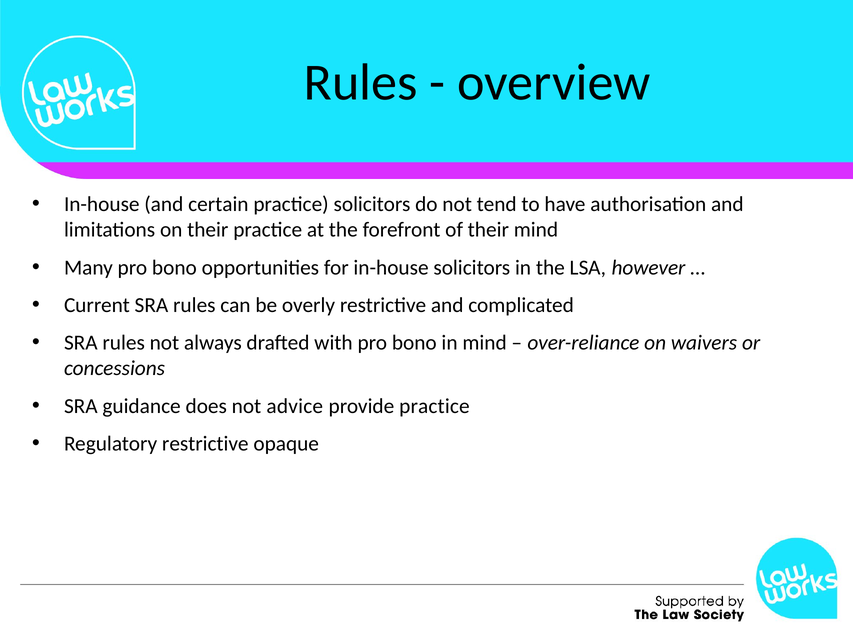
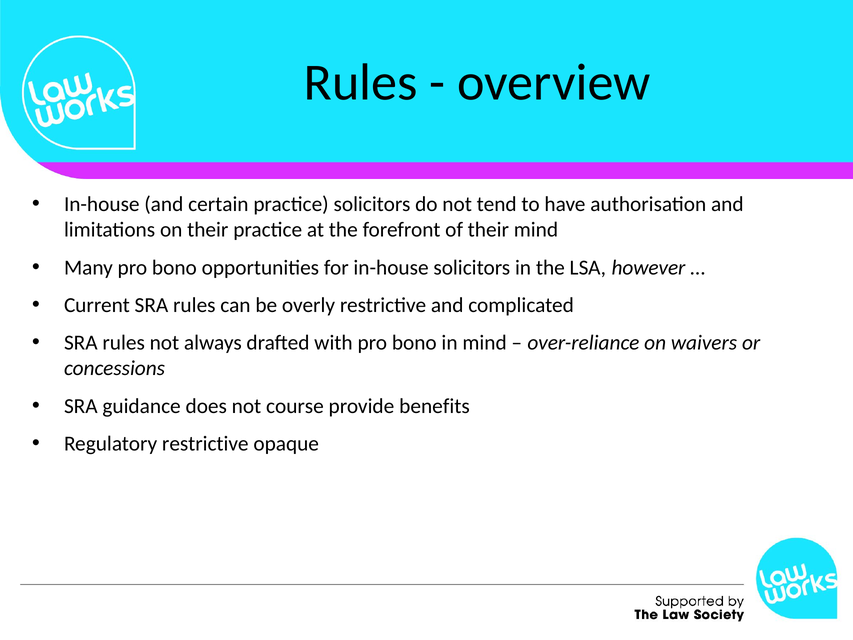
advice: advice -> course
provide practice: practice -> benefits
